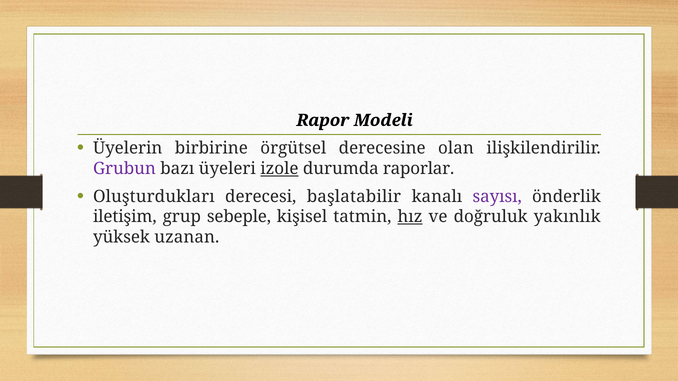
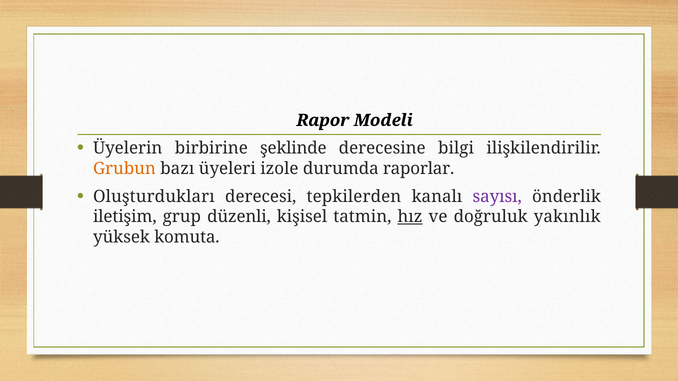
örgütsel: örgütsel -> şeklinde
olan: olan -> bilgi
Grubun colour: purple -> orange
izole underline: present -> none
başlatabilir: başlatabilir -> tepkilerden
sebeple: sebeple -> düzenli
uzanan: uzanan -> komuta
